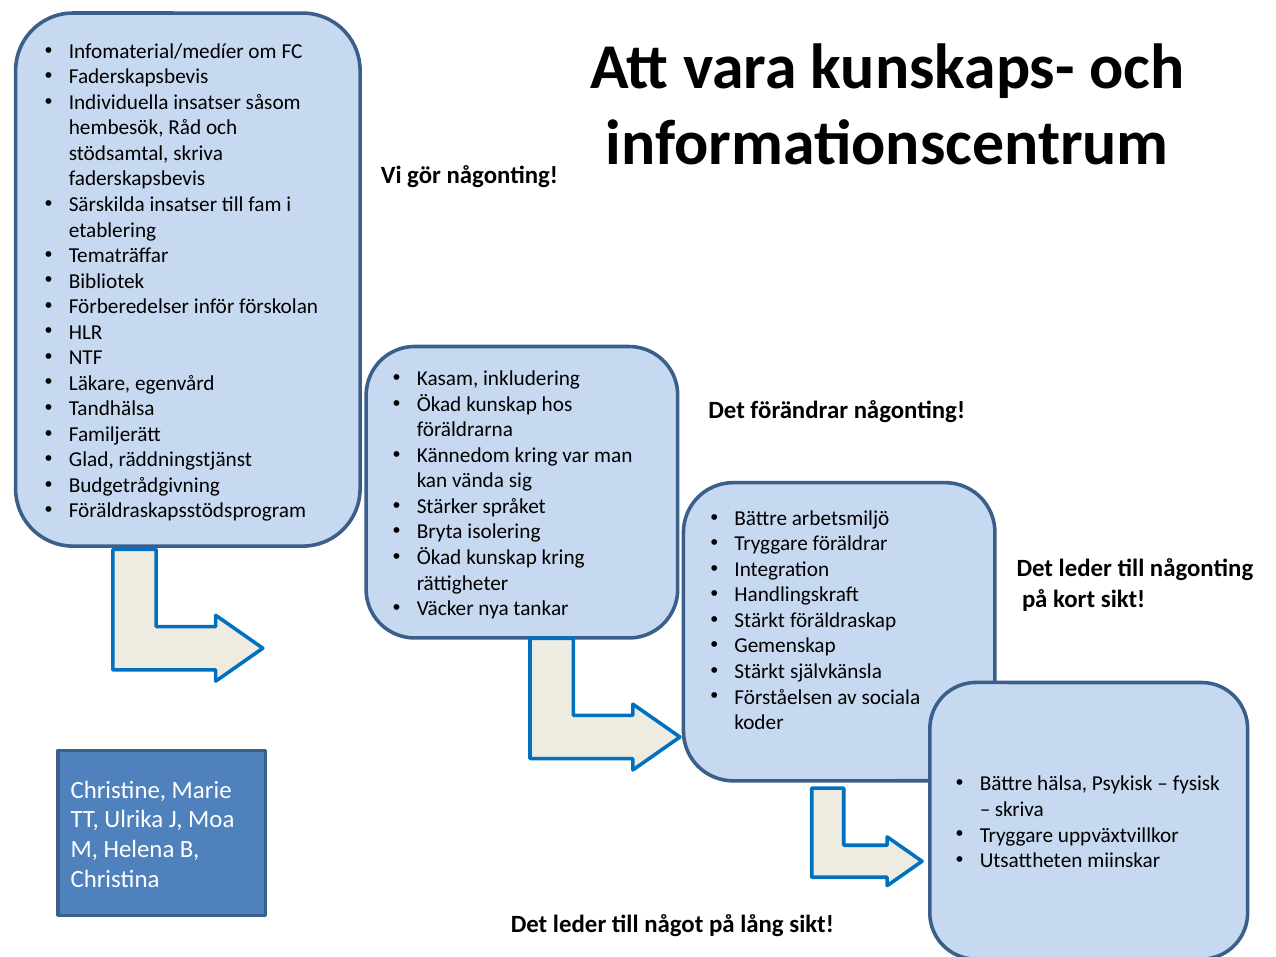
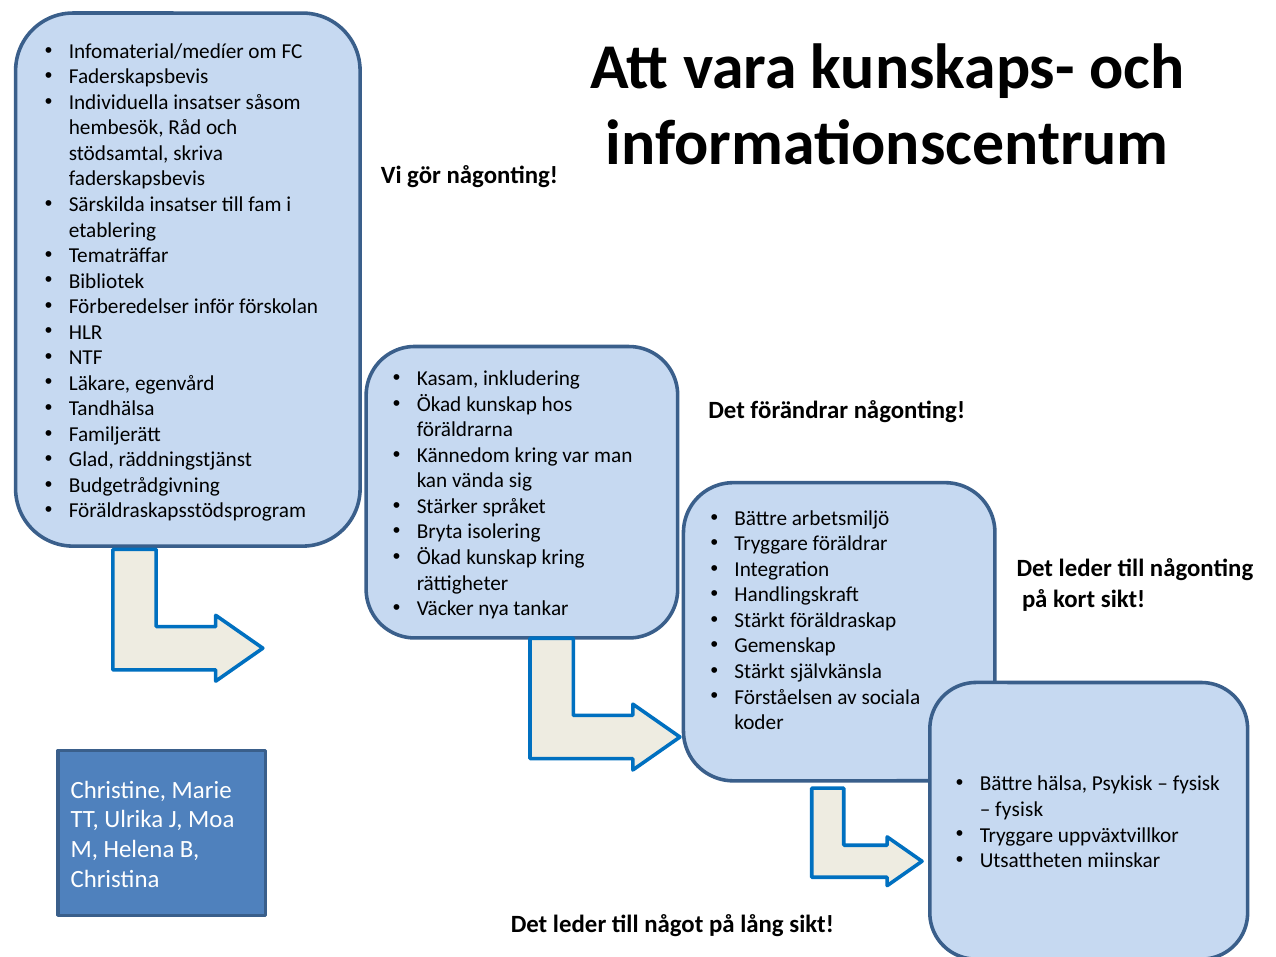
skriva at (1019, 809): skriva -> fysisk
